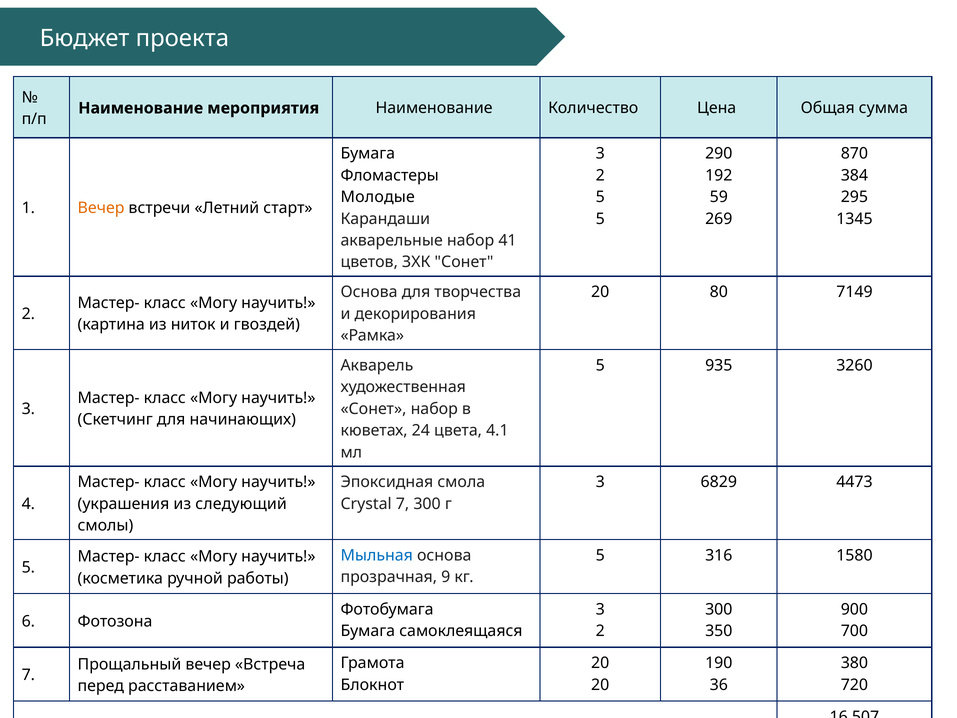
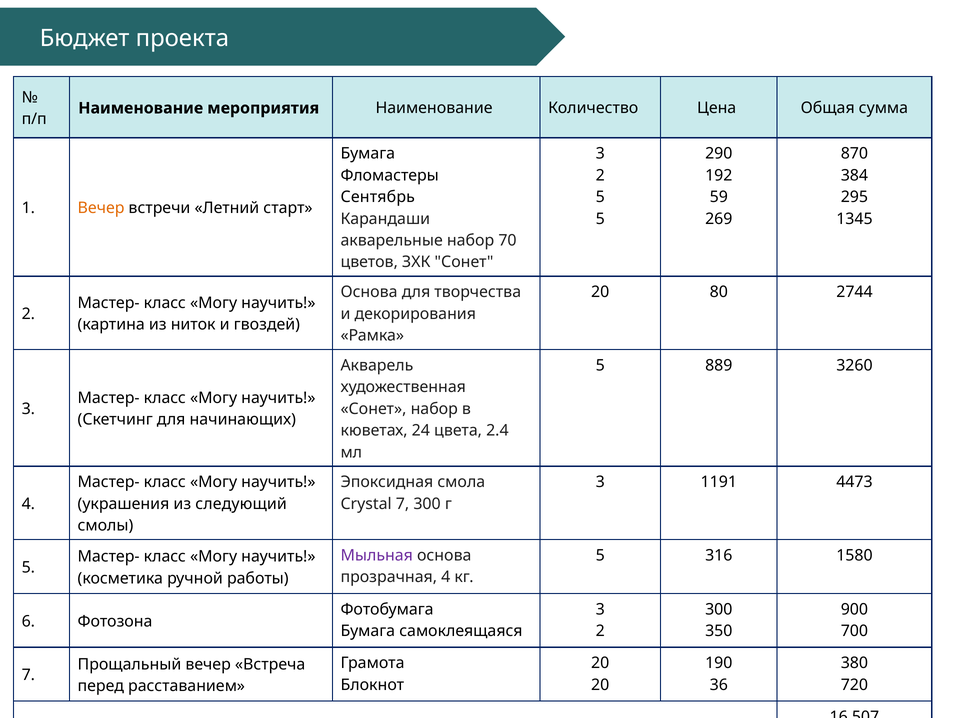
Молодые: Молодые -> Сентябрь
41: 41 -> 70
7149: 7149 -> 2744
935: 935 -> 889
4.1: 4.1 -> 2.4
6829: 6829 -> 1191
Мыльная colour: blue -> purple
прозрачная 9: 9 -> 4
